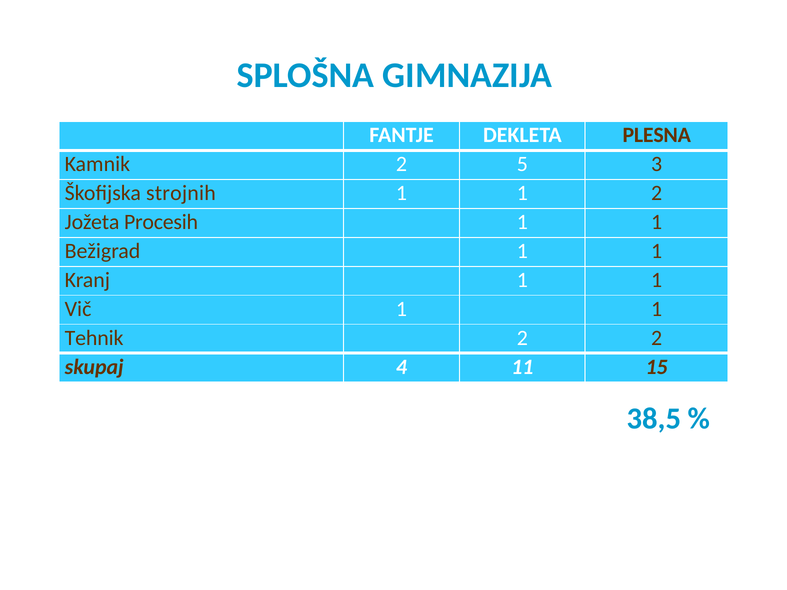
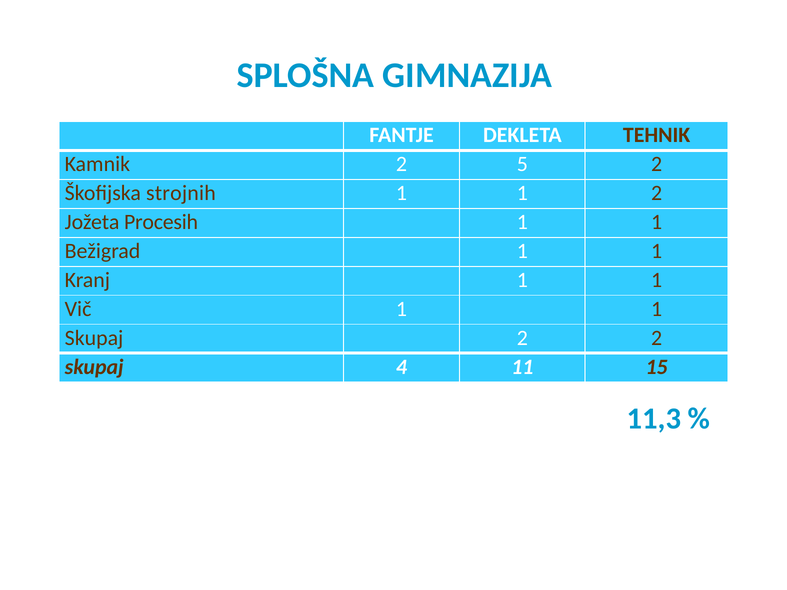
PLESNA: PLESNA -> TEHNIK
5 3: 3 -> 2
Tehnik at (94, 338): Tehnik -> Skupaj
38,5: 38,5 -> 11,3
